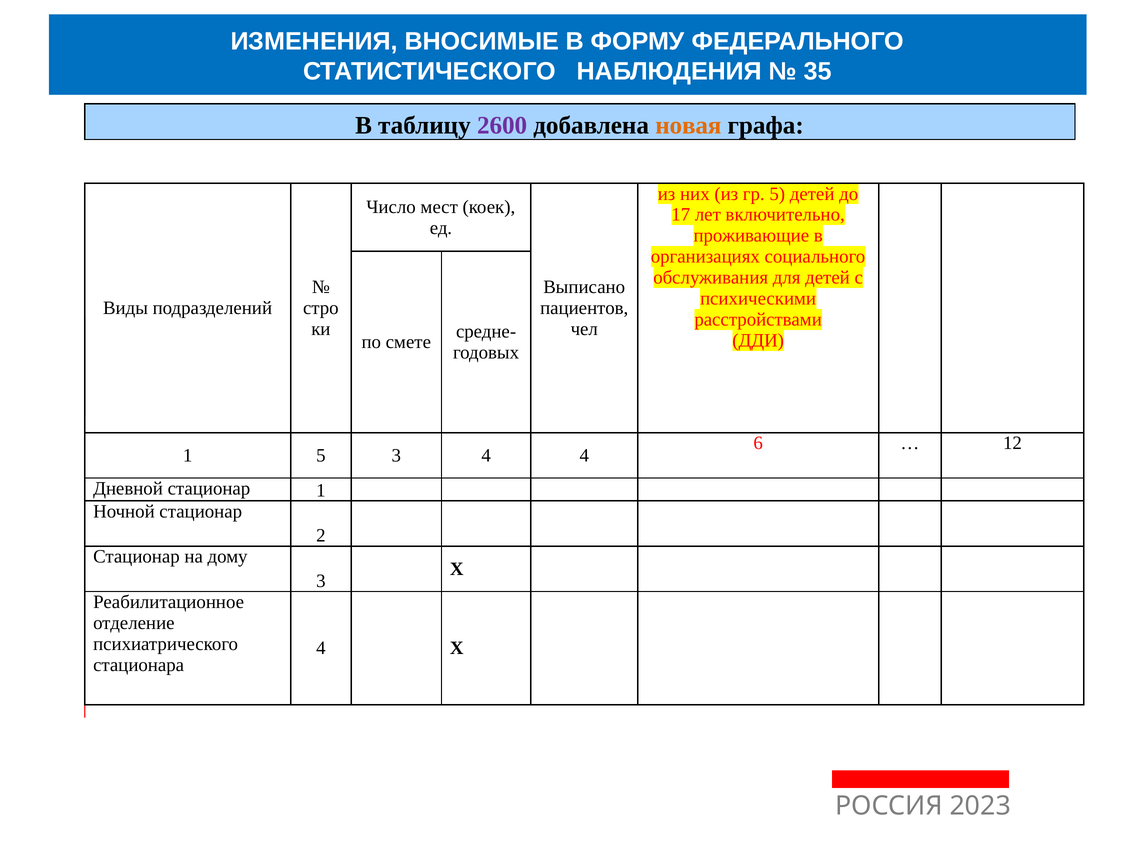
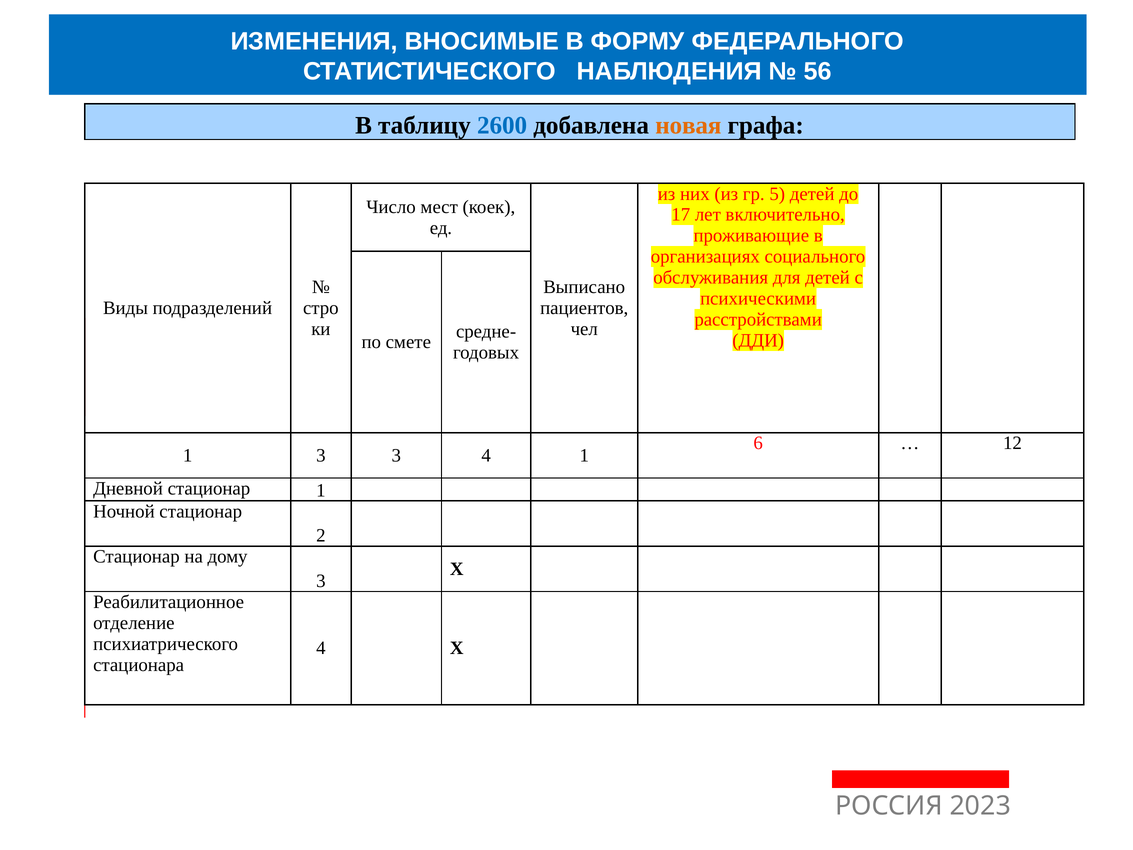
35: 35 -> 56
2600 colour: purple -> blue
1 5: 5 -> 3
4 4: 4 -> 1
